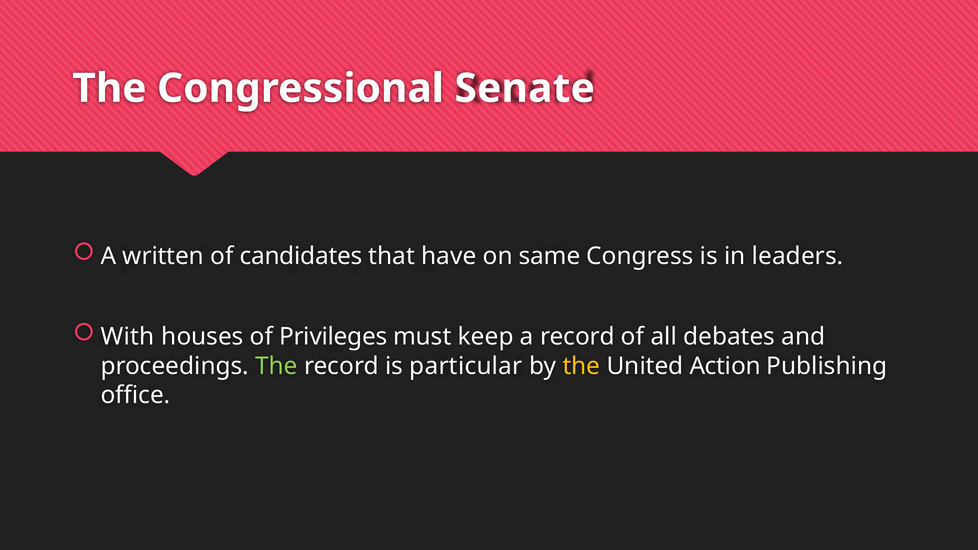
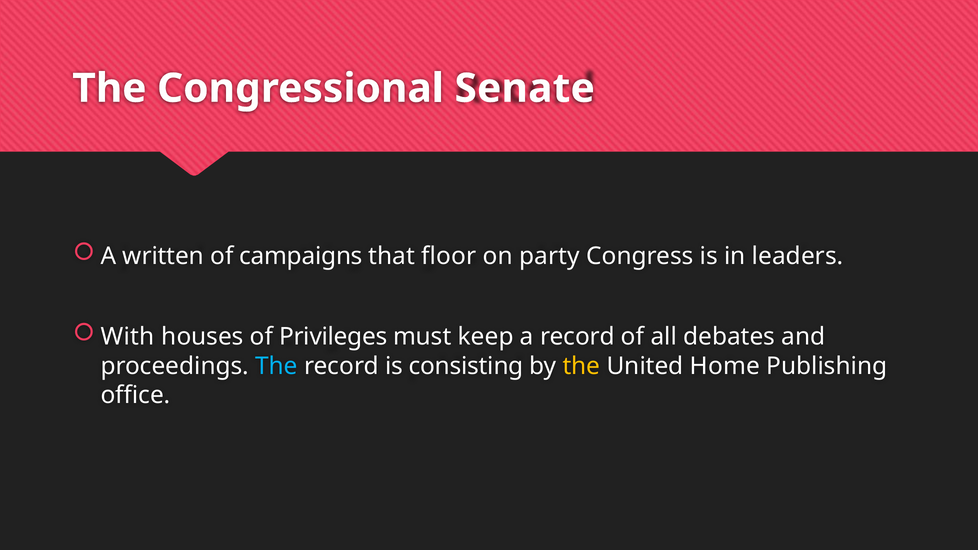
candidates: candidates -> campaigns
have: have -> floor
same: same -> party
The at (277, 366) colour: light green -> light blue
particular: particular -> consisting
Action: Action -> Home
